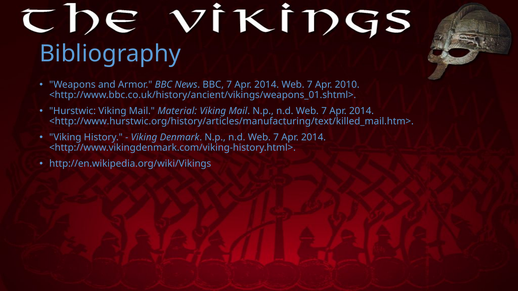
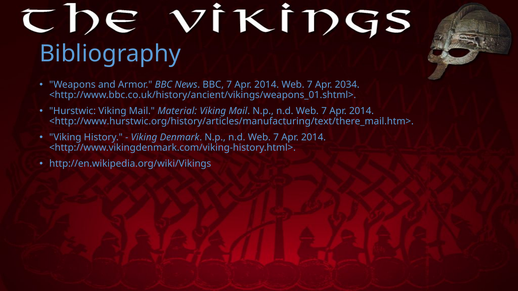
2010: 2010 -> 2034
<http://www.hurstwic.org/history/articles/manufacturing/text/killed_mail.htm>: <http://www.hurstwic.org/history/articles/manufacturing/text/killed_mail.htm> -> <http://www.hurstwic.org/history/articles/manufacturing/text/there_mail.htm>
